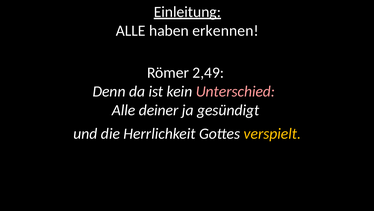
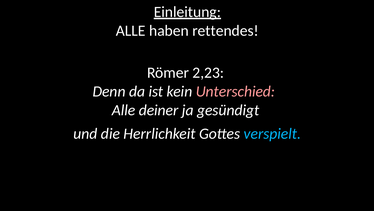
erkennen: erkennen -> rettendes
2,49: 2,49 -> 2,23
verspielt colour: yellow -> light blue
